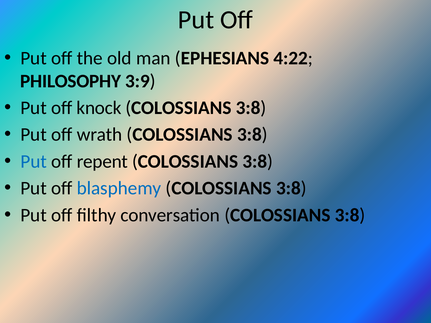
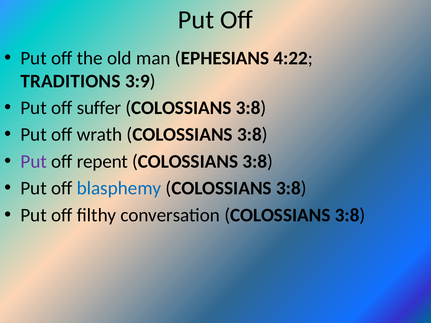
PHILOSOPHY: PHILOSOPHY -> TRADITIONS
knock: knock -> suffer
Put at (34, 162) colour: blue -> purple
